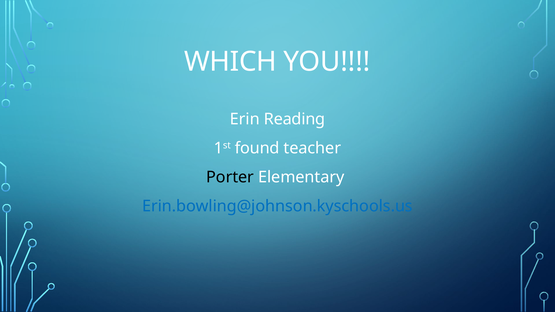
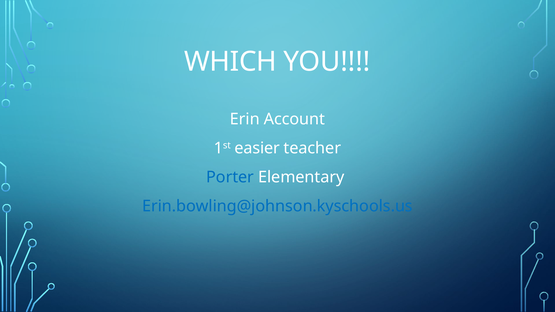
Reading: Reading -> Account
found: found -> easier
Porter colour: black -> blue
